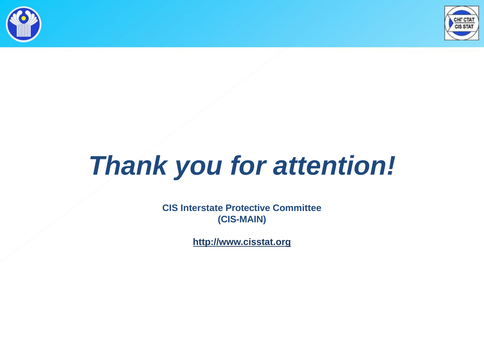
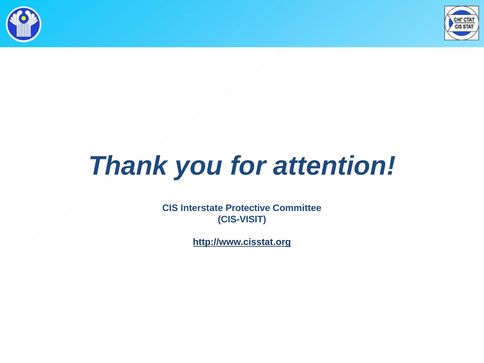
CIS-MAIN: CIS-MAIN -> CIS-VISIT
